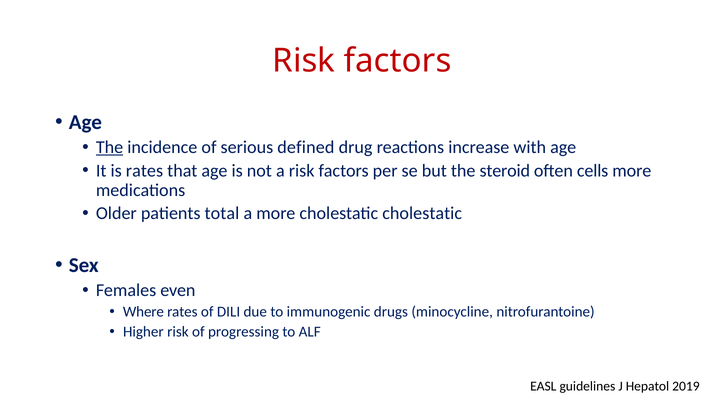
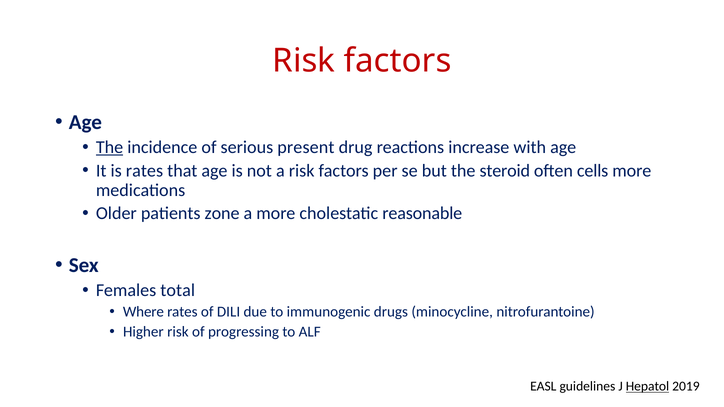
defined: defined -> present
total: total -> zone
cholestatic cholestatic: cholestatic -> reasonable
even: even -> total
Hepatol underline: none -> present
